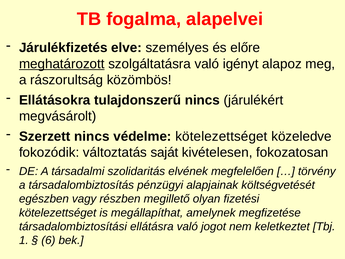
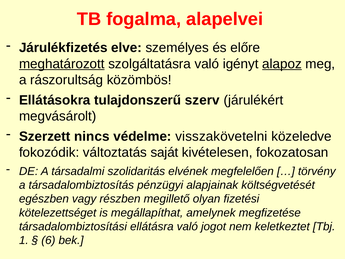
alapoz underline: none -> present
tulajdonszerű nincs: nincs -> szerv
védelme kötelezettséget: kötelezettséget -> visszakövetelni
